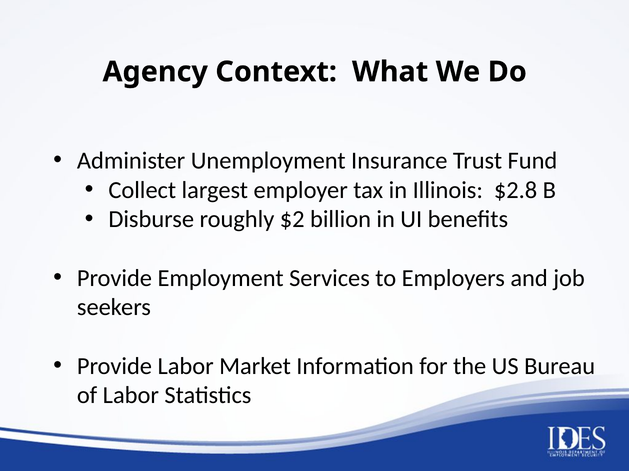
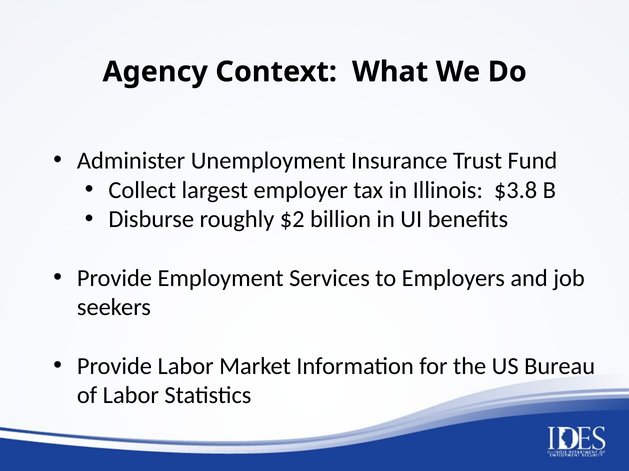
$2.8: $2.8 -> $3.8
